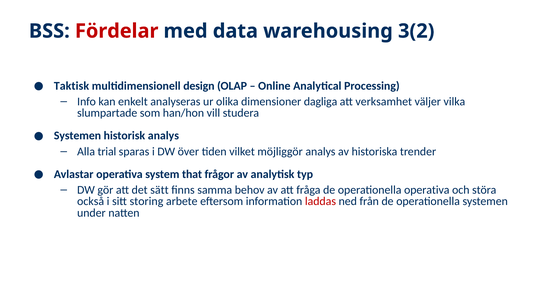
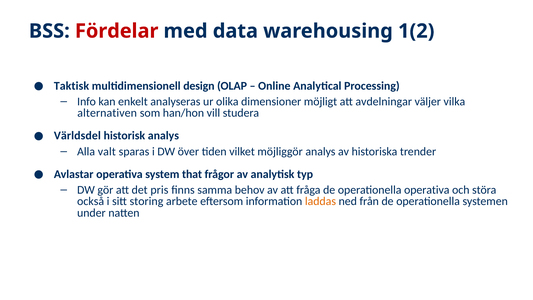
3(2: 3(2 -> 1(2
dagliga: dagliga -> möjligt
verksamhet: verksamhet -> avdelningar
slumpartade: slumpartade -> alternativen
Systemen at (77, 136): Systemen -> Världsdel
trial: trial -> valt
sätt: sätt -> pris
laddas colour: red -> orange
